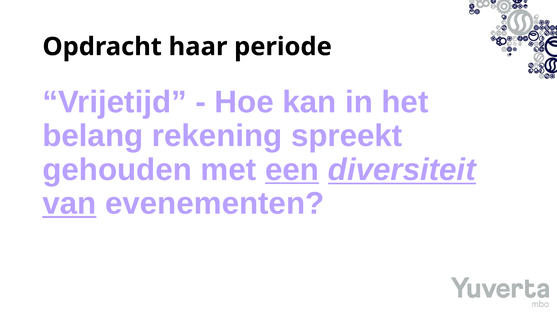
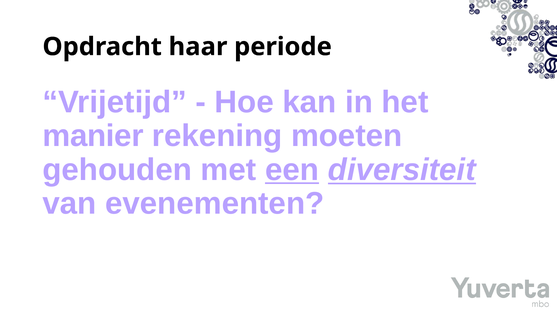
belang: belang -> manier
spreekt: spreekt -> moeten
van underline: present -> none
